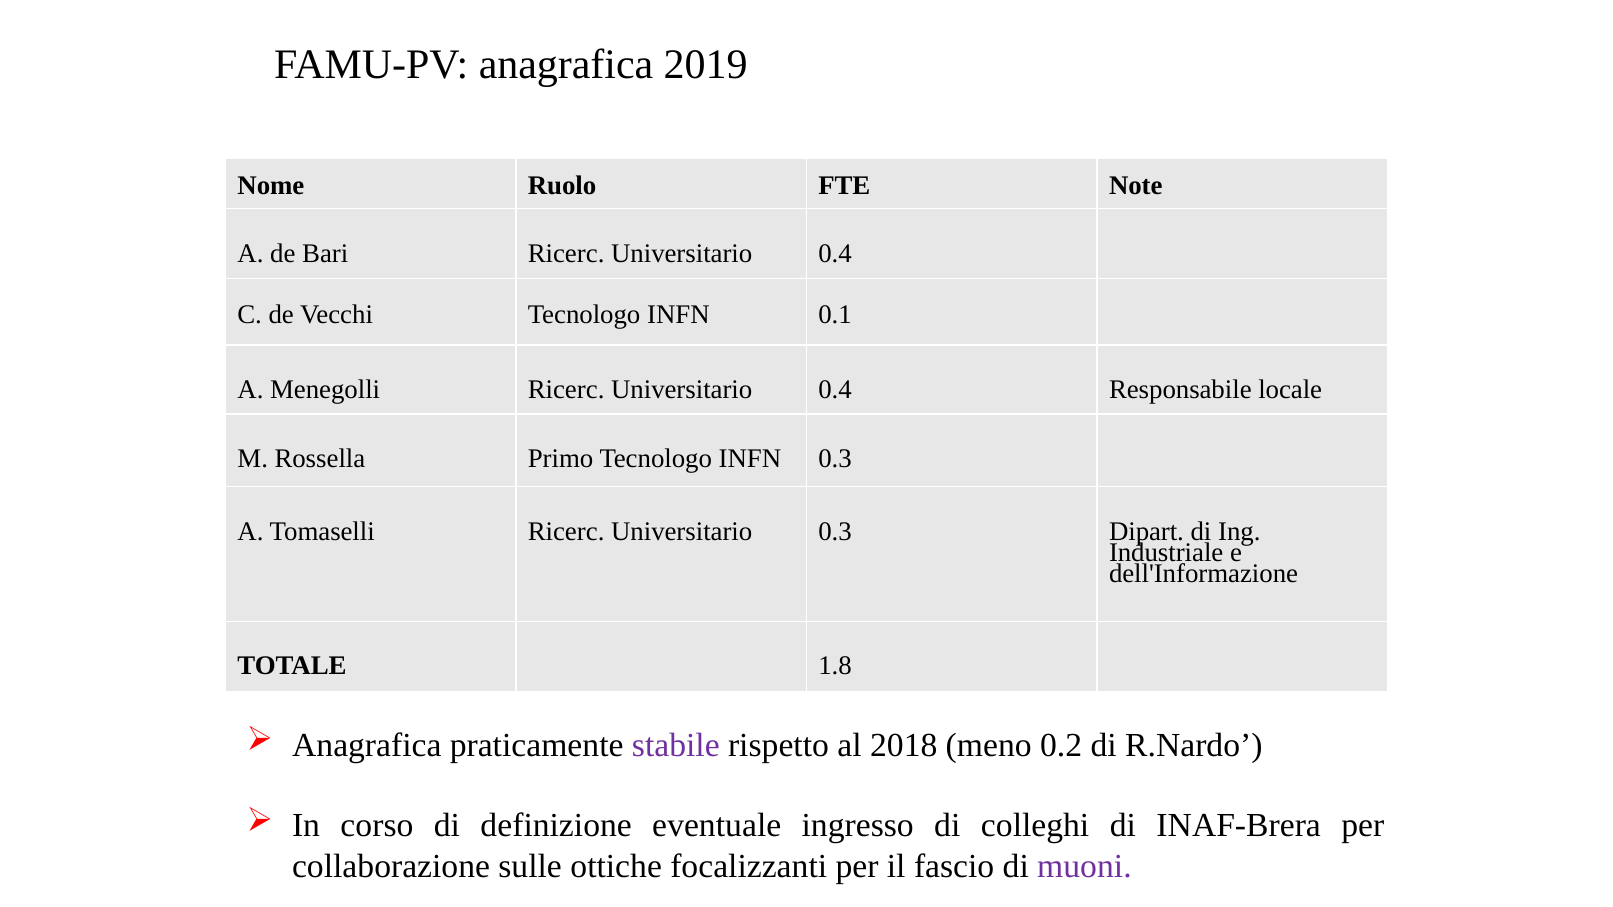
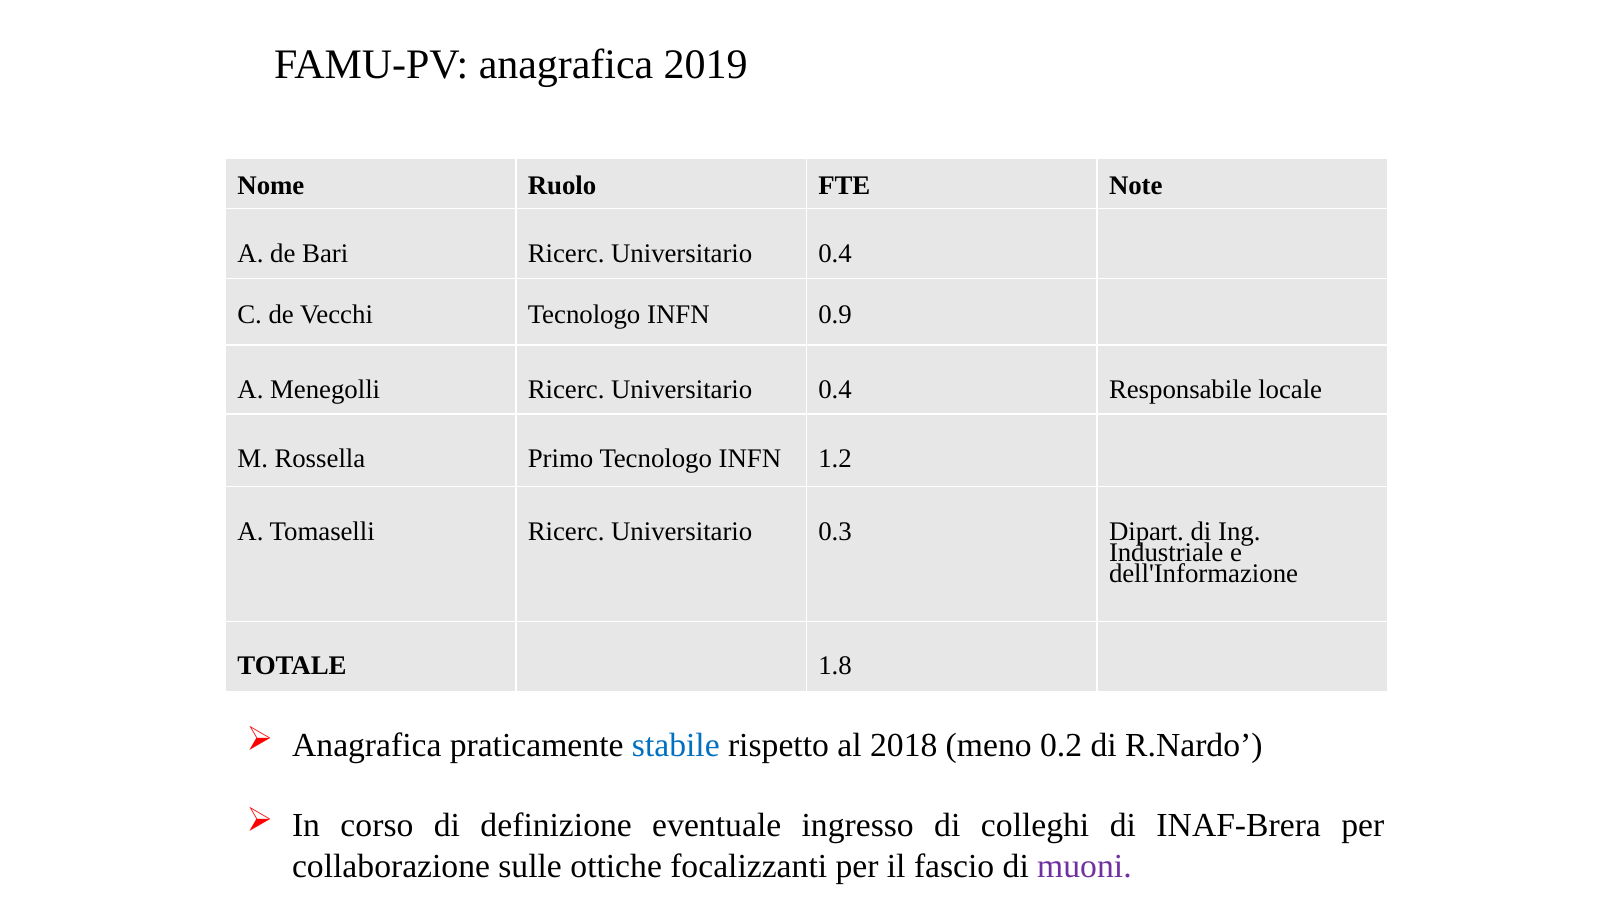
0.1: 0.1 -> 0.9
INFN 0.3: 0.3 -> 1.2
stabile colour: purple -> blue
